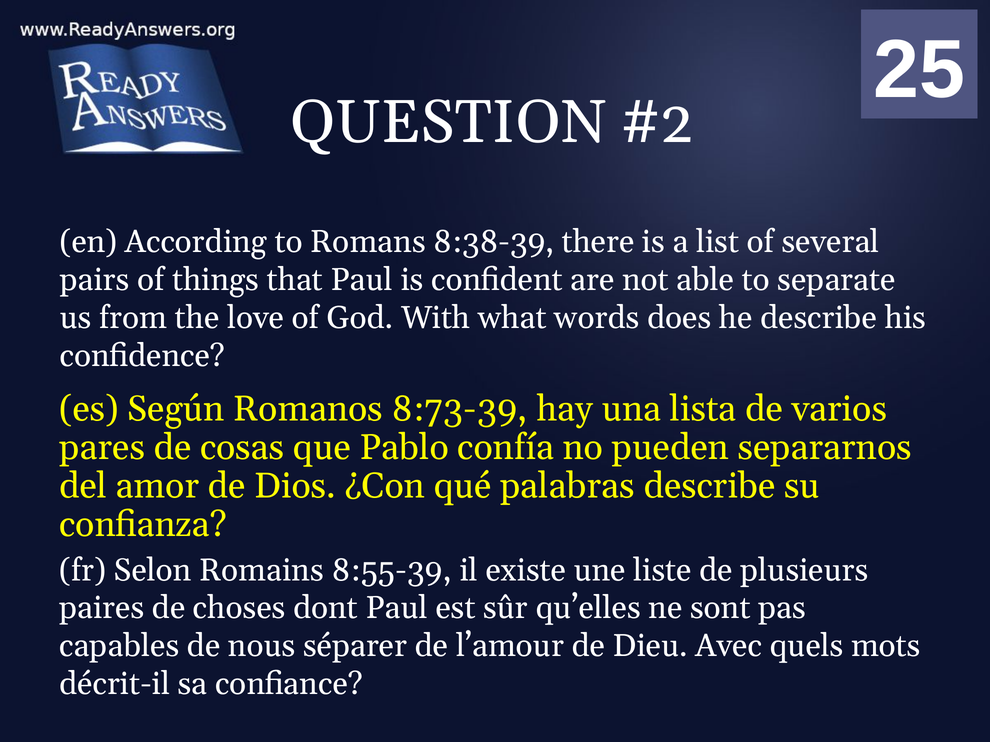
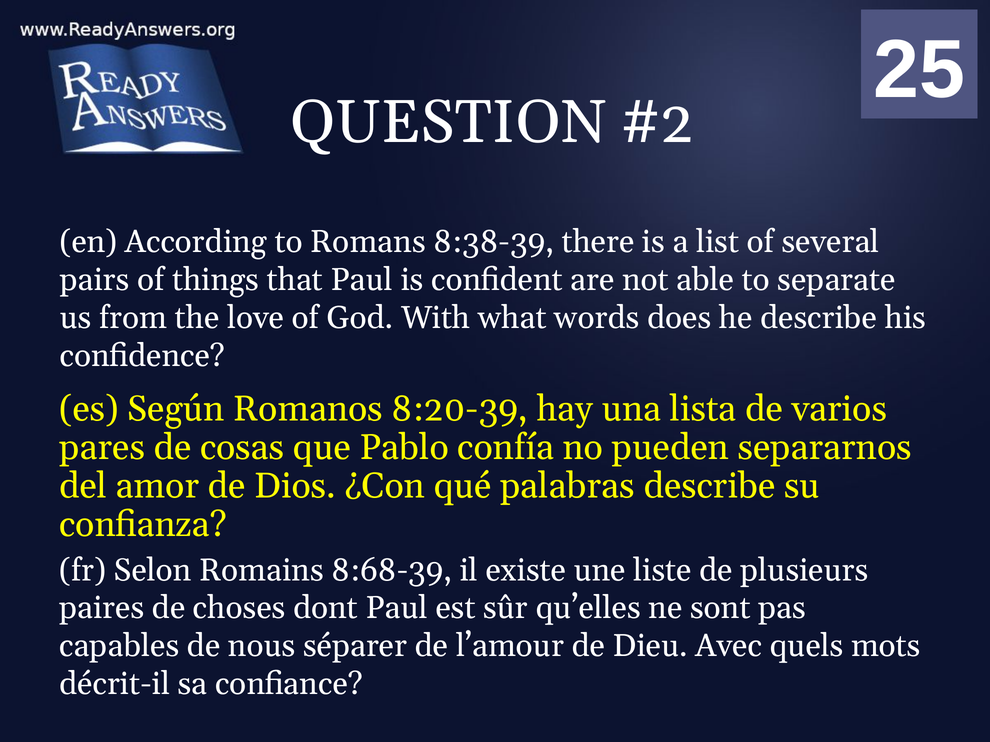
8:73-39: 8:73-39 -> 8:20-39
8:55-39: 8:55-39 -> 8:68-39
